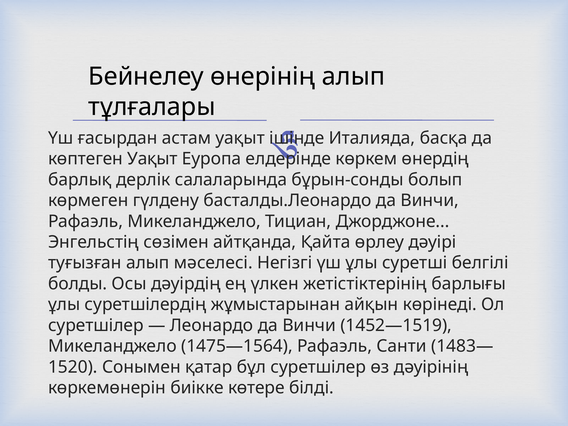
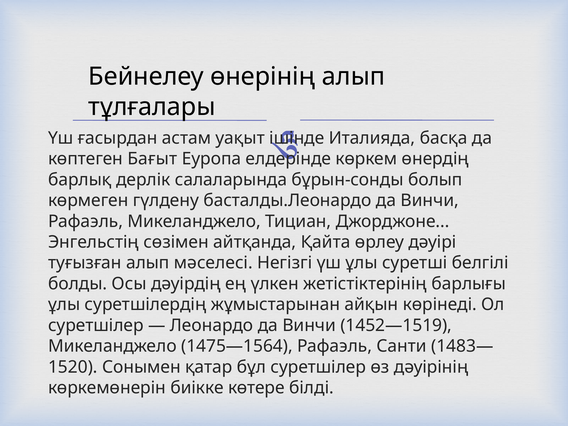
көптеген Уақыт: Уақыт -> Бағыт
